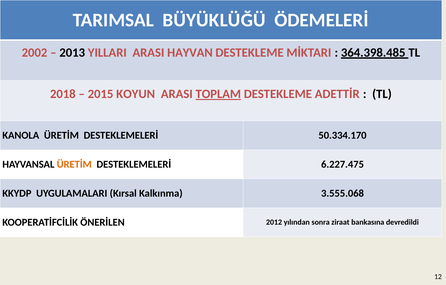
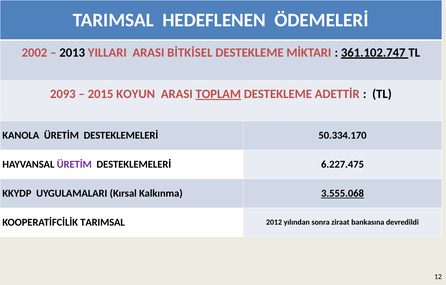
BÜYÜKLÜĞÜ: BÜYÜKLÜĞÜ -> HEDEFLENEN
HAYVAN: HAYVAN -> BİTKİSEL
364.398.485: 364.398.485 -> 361.102.747
2018: 2018 -> 2093
ÜRETİM at (74, 164) colour: orange -> purple
3.555.068 underline: none -> present
KOOPERATİFCİLİK ÖNERİLEN: ÖNERİLEN -> TARIMSAL
